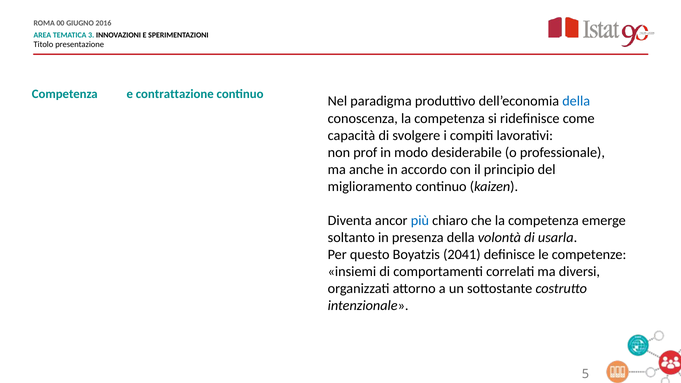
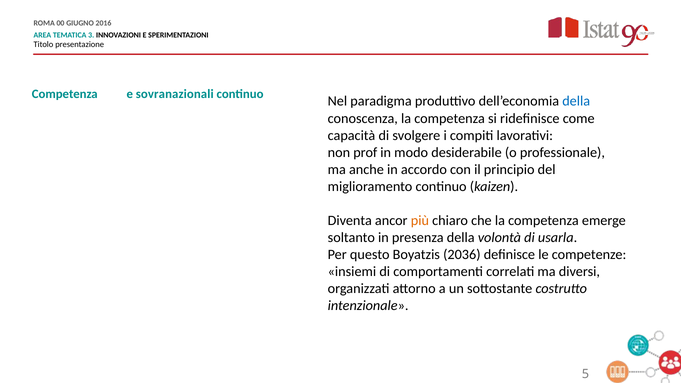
contrattazione: contrattazione -> sovranazionali
più colour: blue -> orange
2041: 2041 -> 2036
